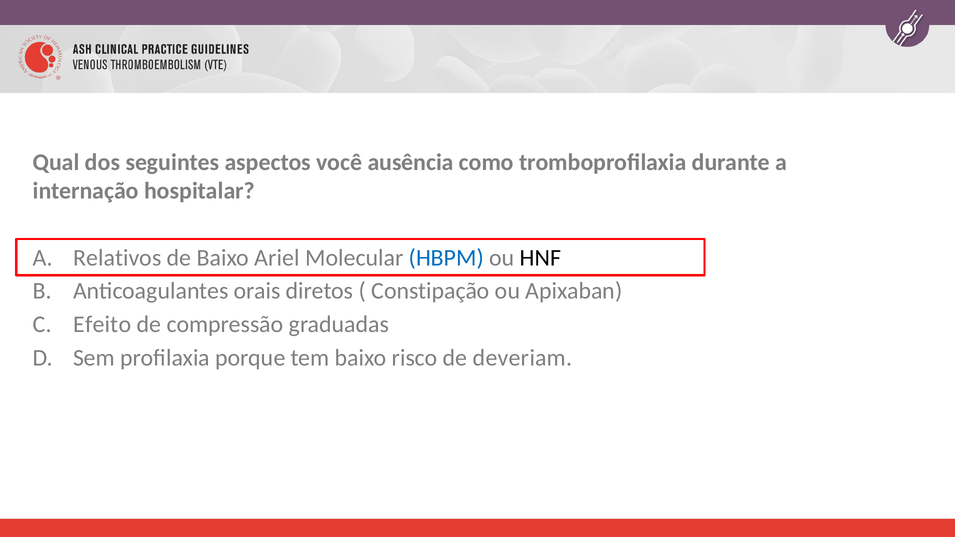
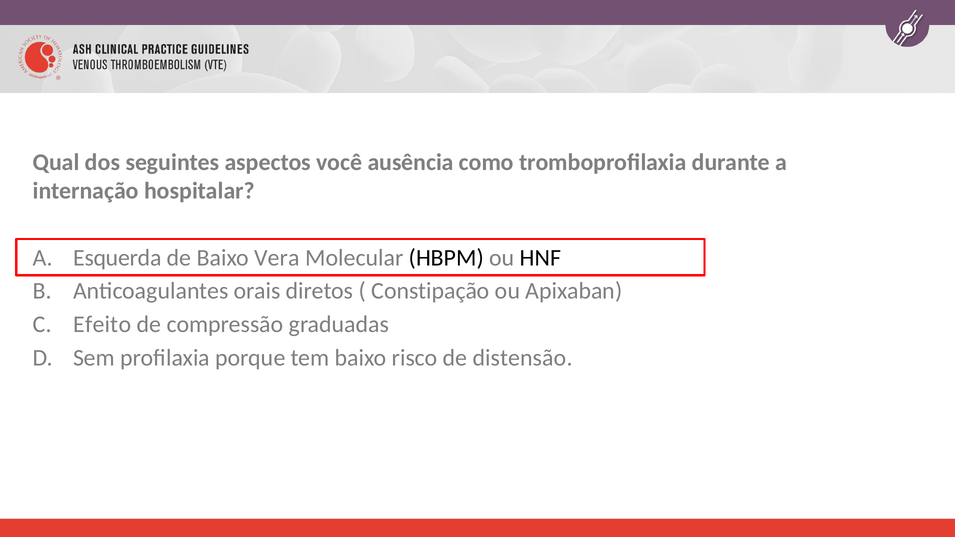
Relativos: Relativos -> Esquerda
Ariel: Ariel -> Vera
HBPM colour: blue -> black
deveriam: deveriam -> distensão
